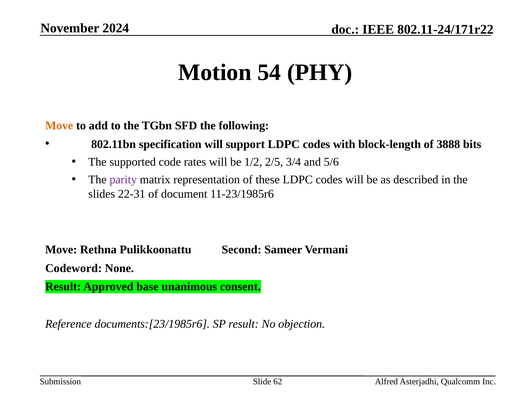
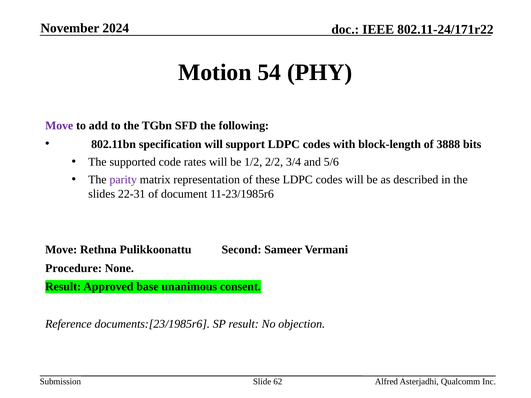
Move at (59, 126) colour: orange -> purple
2/5: 2/5 -> 2/2
Codeword: Codeword -> Procedure
